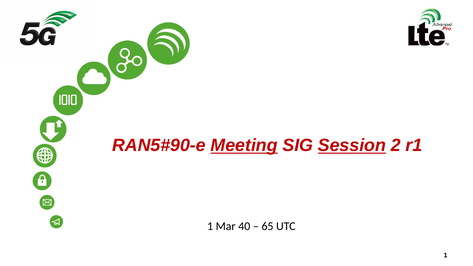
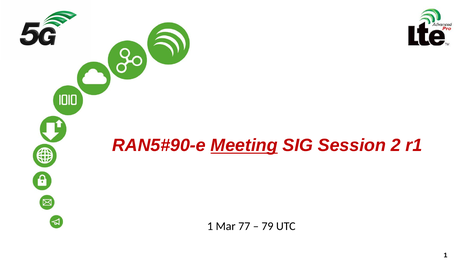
Session underline: present -> none
40: 40 -> 77
65: 65 -> 79
